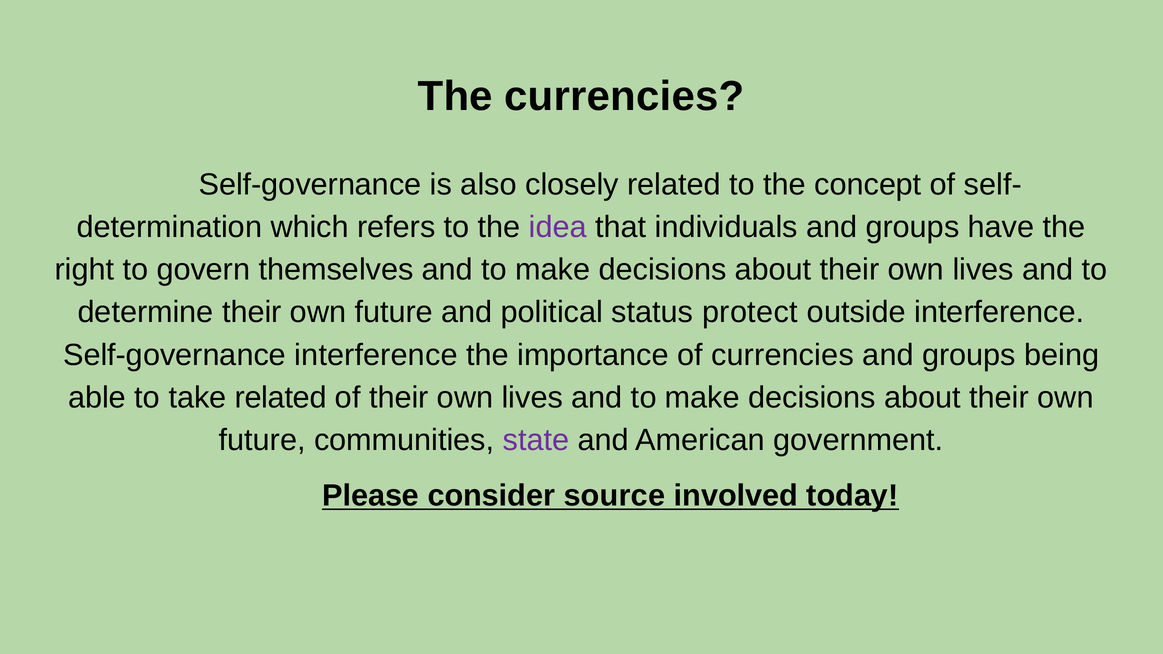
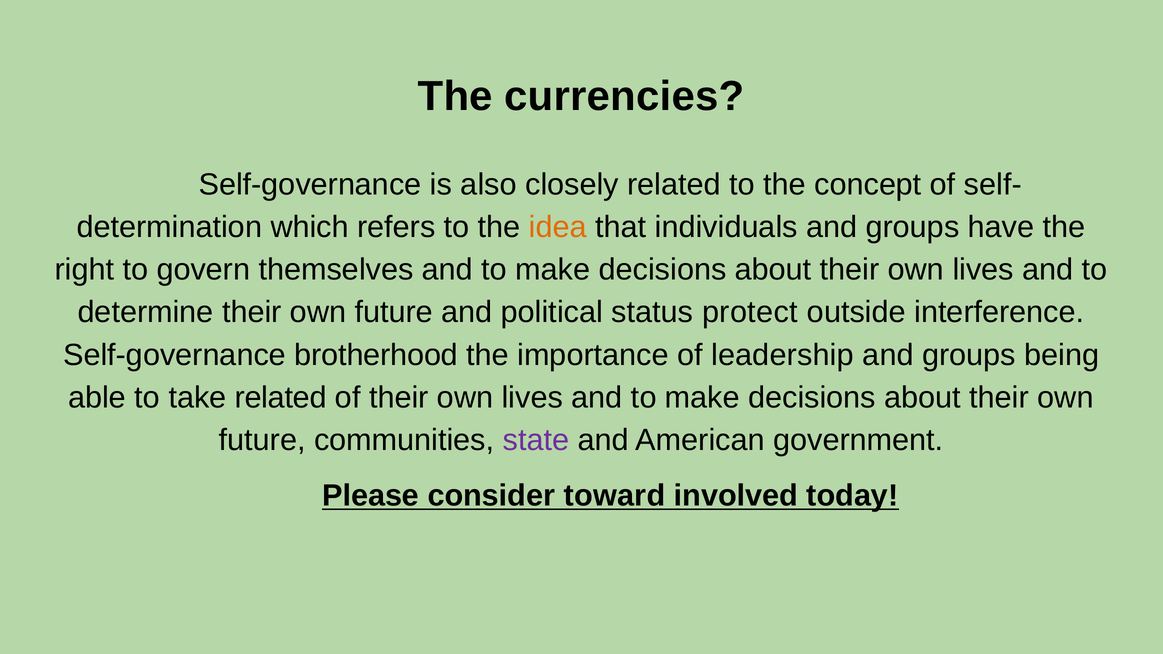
idea colour: purple -> orange
Self-governance interference: interference -> brotherhood
of currencies: currencies -> leadership
source: source -> toward
